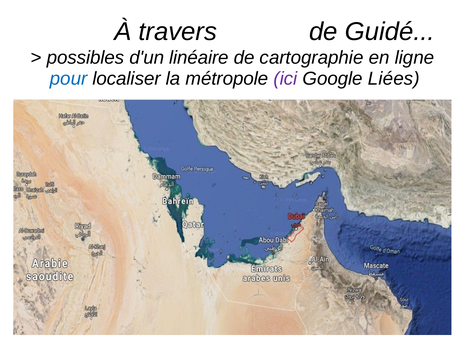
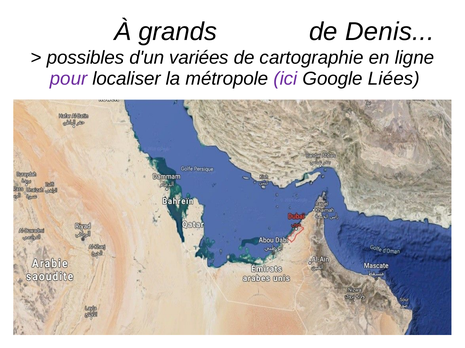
travers: travers -> grands
Guidé: Guidé -> Denis
linéaire: linéaire -> variées
pour colour: blue -> purple
